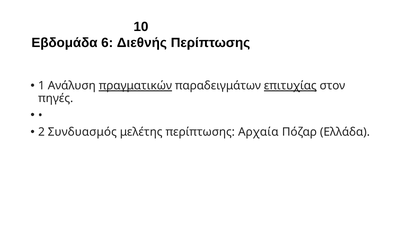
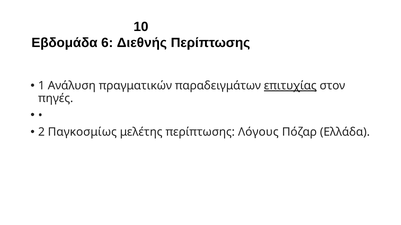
πραγματικών underline: present -> none
Συνδυασμός: Συνδυασμός -> Παγκοσμίως
Αρχαία: Αρχαία -> Λόγους
